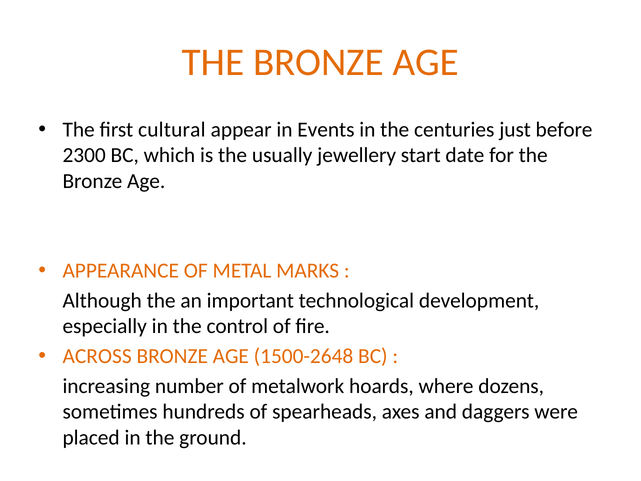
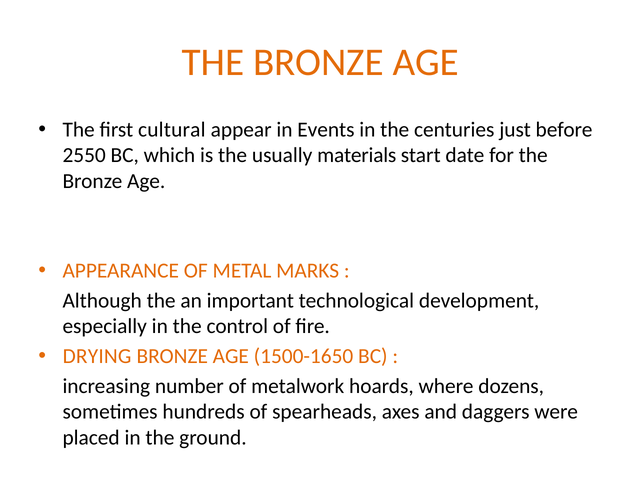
2300: 2300 -> 2550
jewellery: jewellery -> materials
ACROSS: ACROSS -> DRYING
1500-2648: 1500-2648 -> 1500-1650
